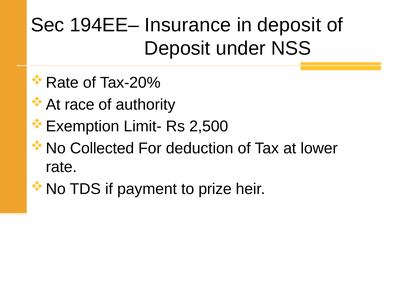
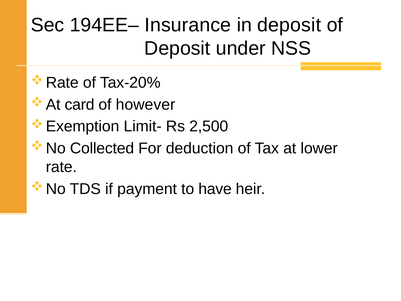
race: race -> card
authority: authority -> however
prize: prize -> have
